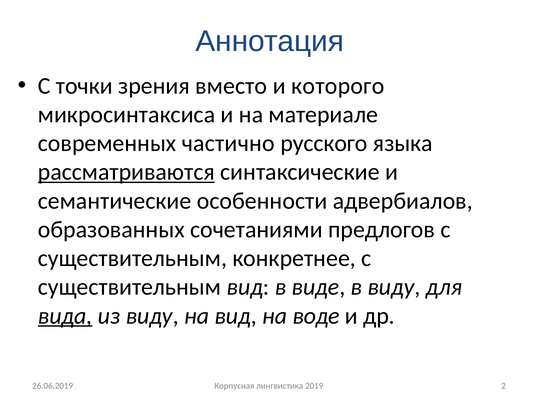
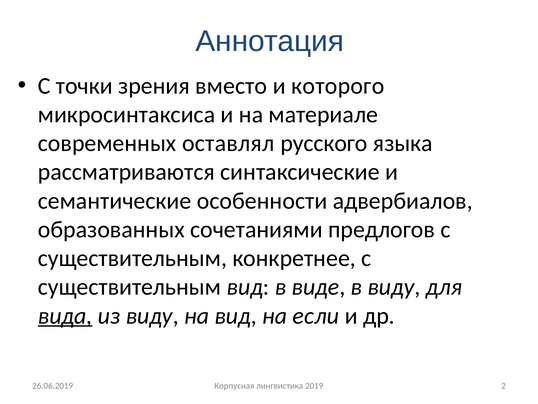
частично: частично -> оставлял
рассматриваются underline: present -> none
воде: воде -> если
